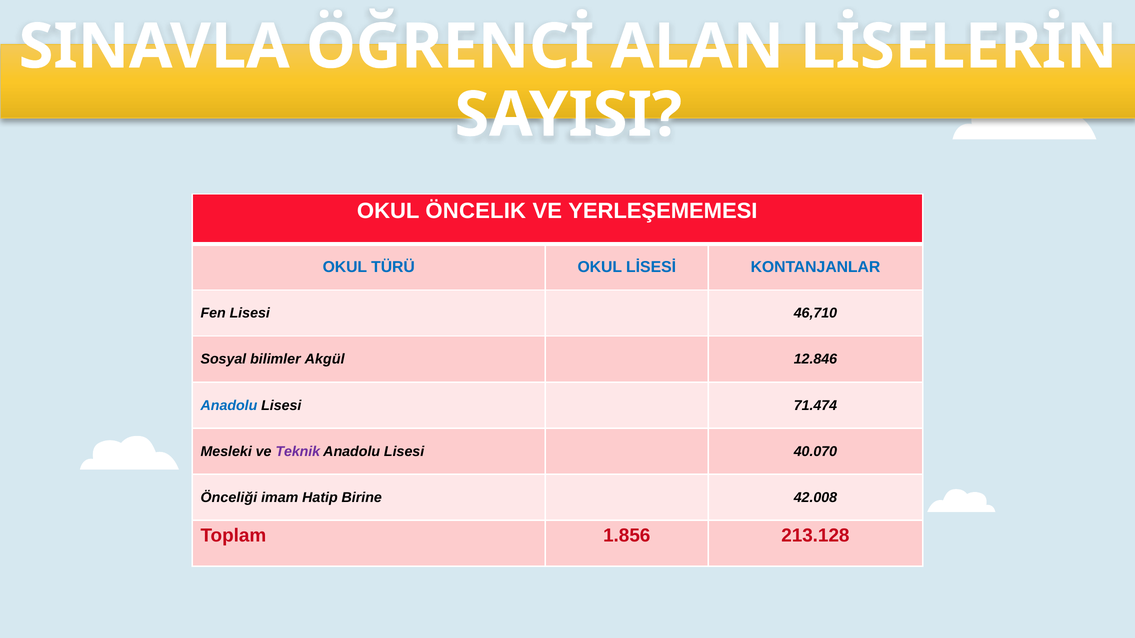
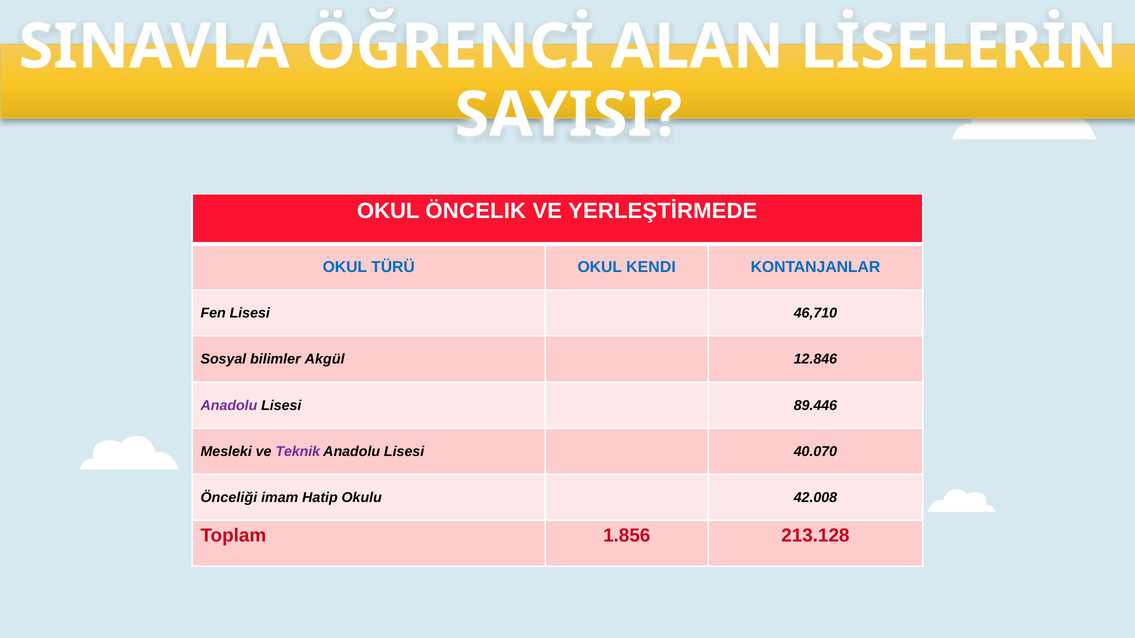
YERLEŞEMEMESI: YERLEŞEMEMESI -> YERLEŞTİRMEDE
LİSESİ: LİSESİ -> KENDI
Anadolu at (229, 406) colour: blue -> purple
71.474: 71.474 -> 89.446
Birine: Birine -> Okulu
